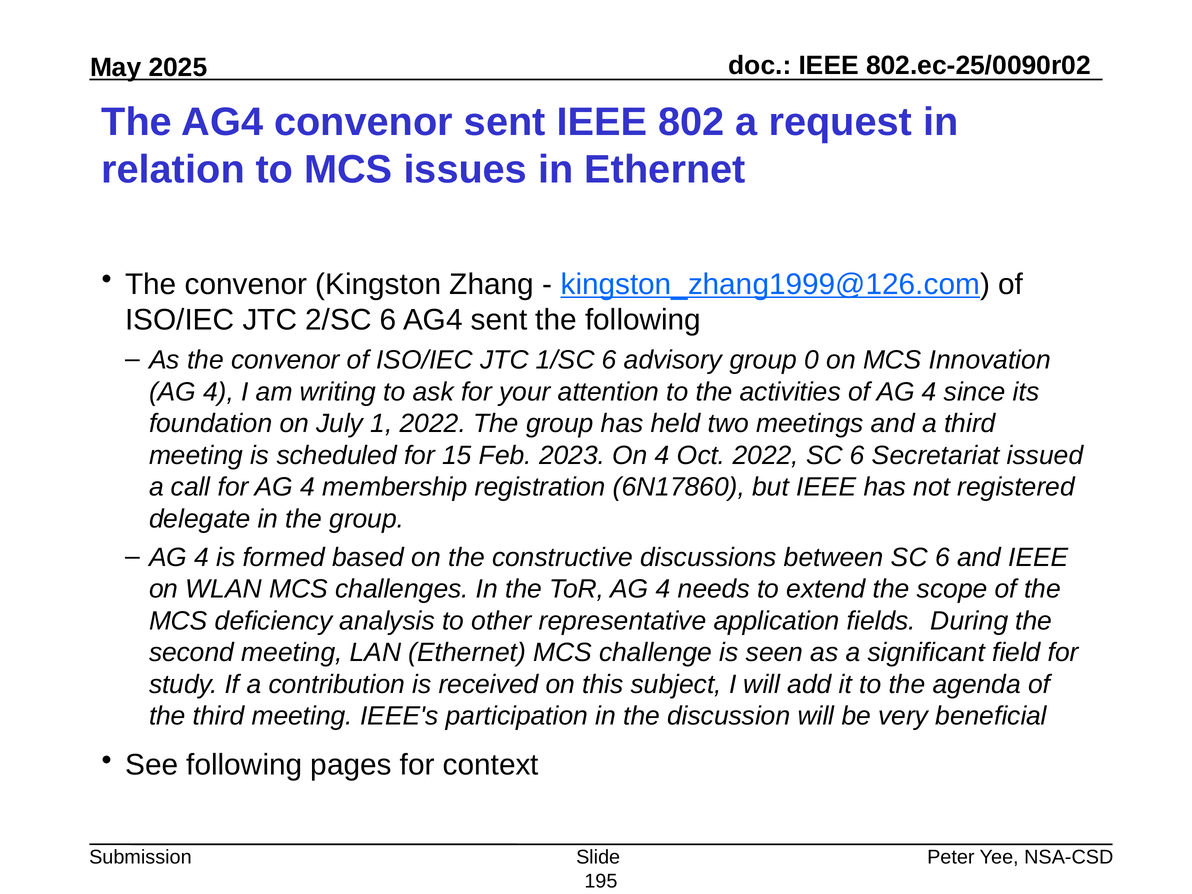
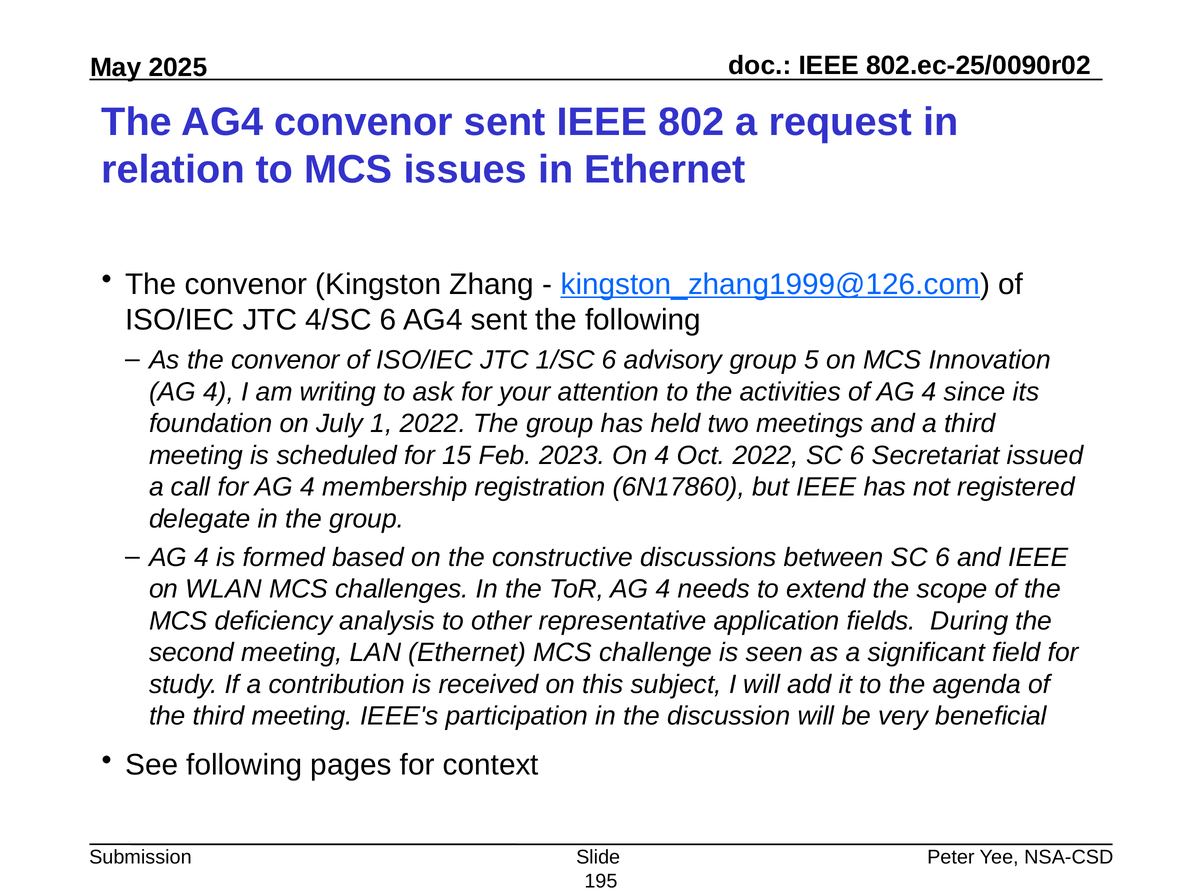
2/SC: 2/SC -> 4/SC
0: 0 -> 5
